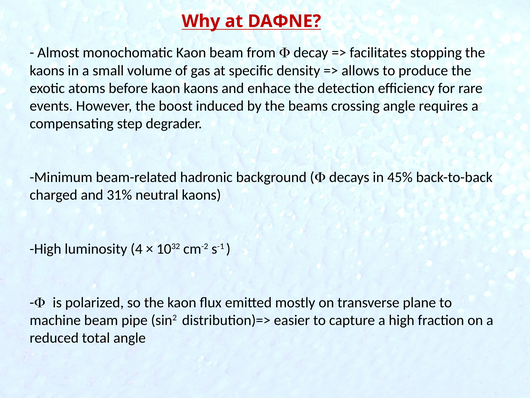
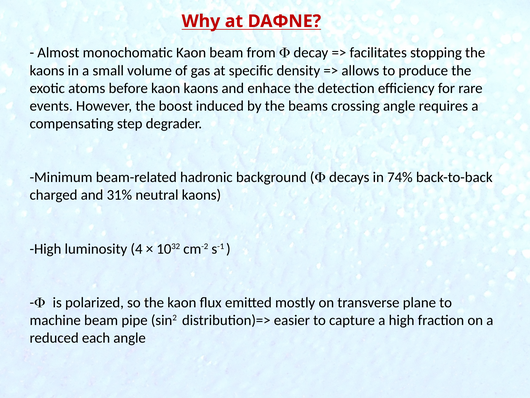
45%: 45% -> 74%
total: total -> each
